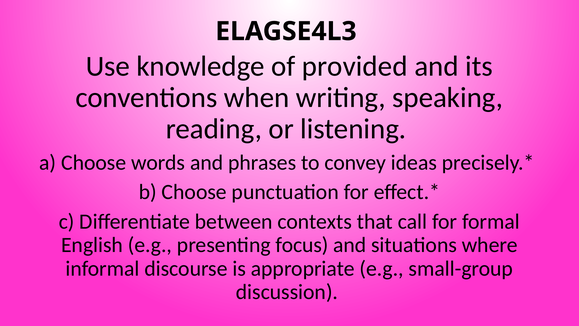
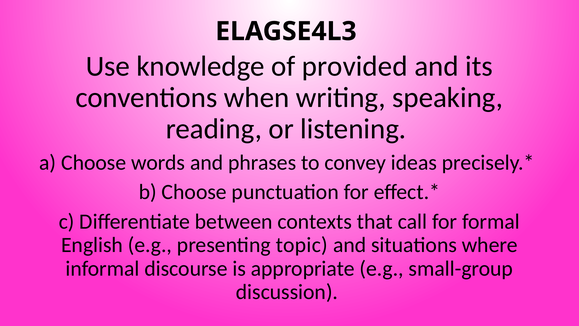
focus: focus -> topic
